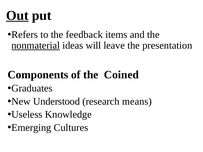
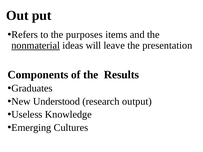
Out underline: present -> none
feedback: feedback -> purposes
Coined: Coined -> Results
means: means -> output
